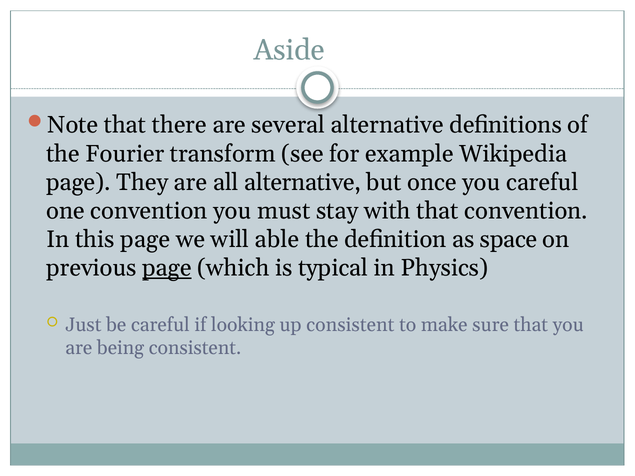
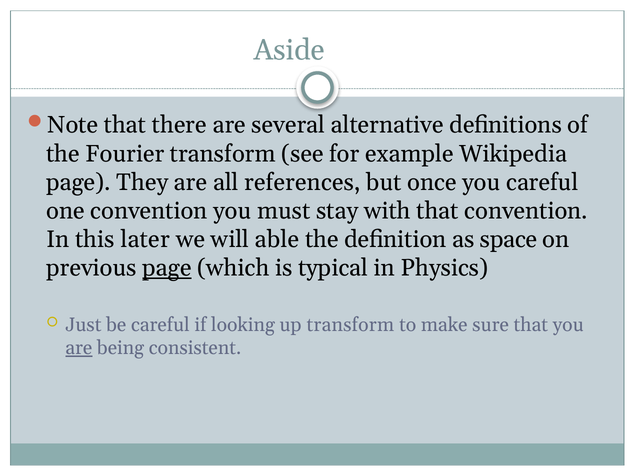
all alternative: alternative -> references
this page: page -> later
up consistent: consistent -> transform
are at (79, 348) underline: none -> present
